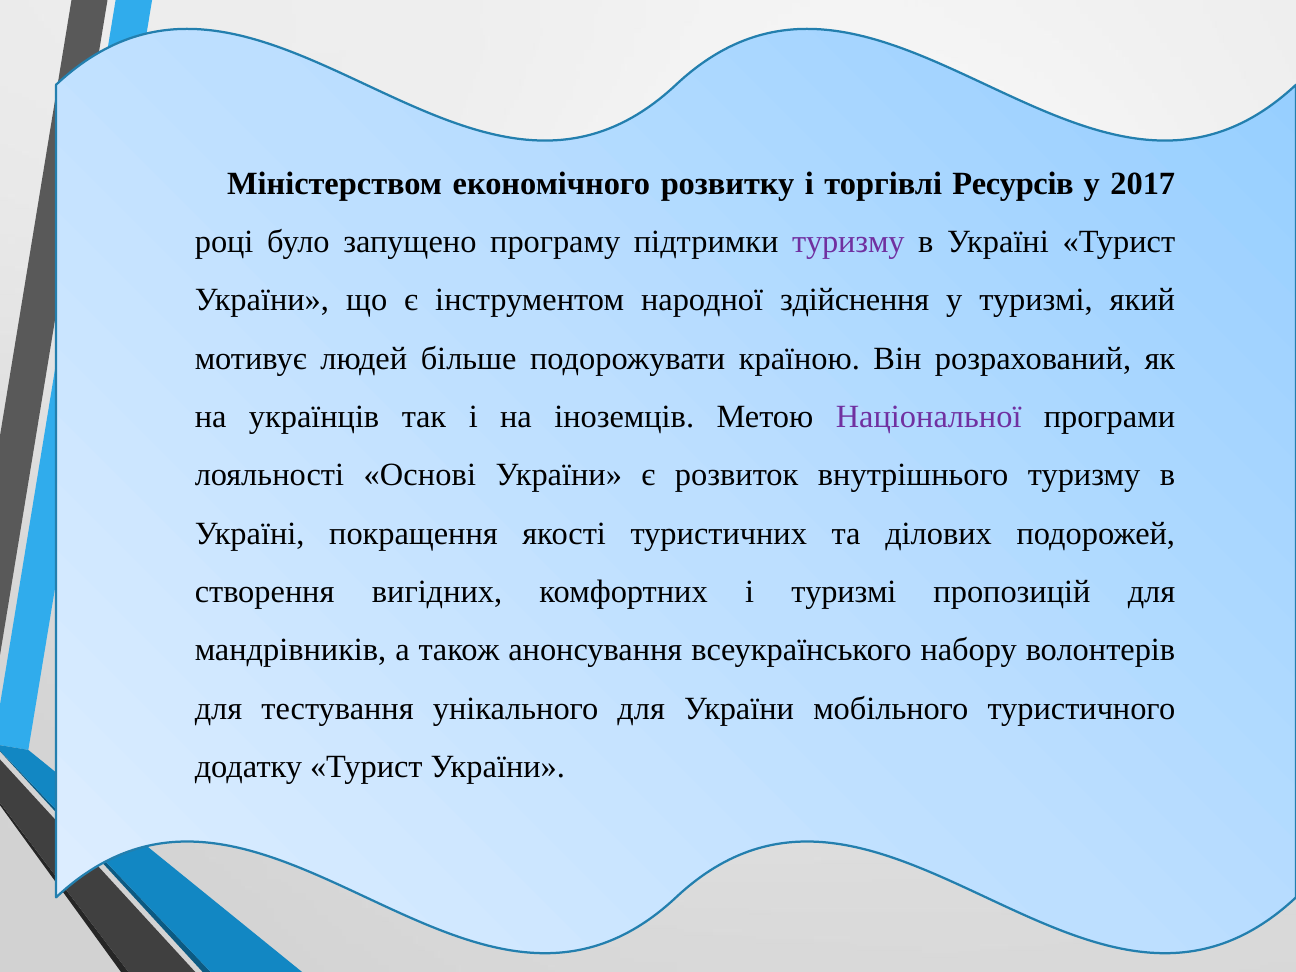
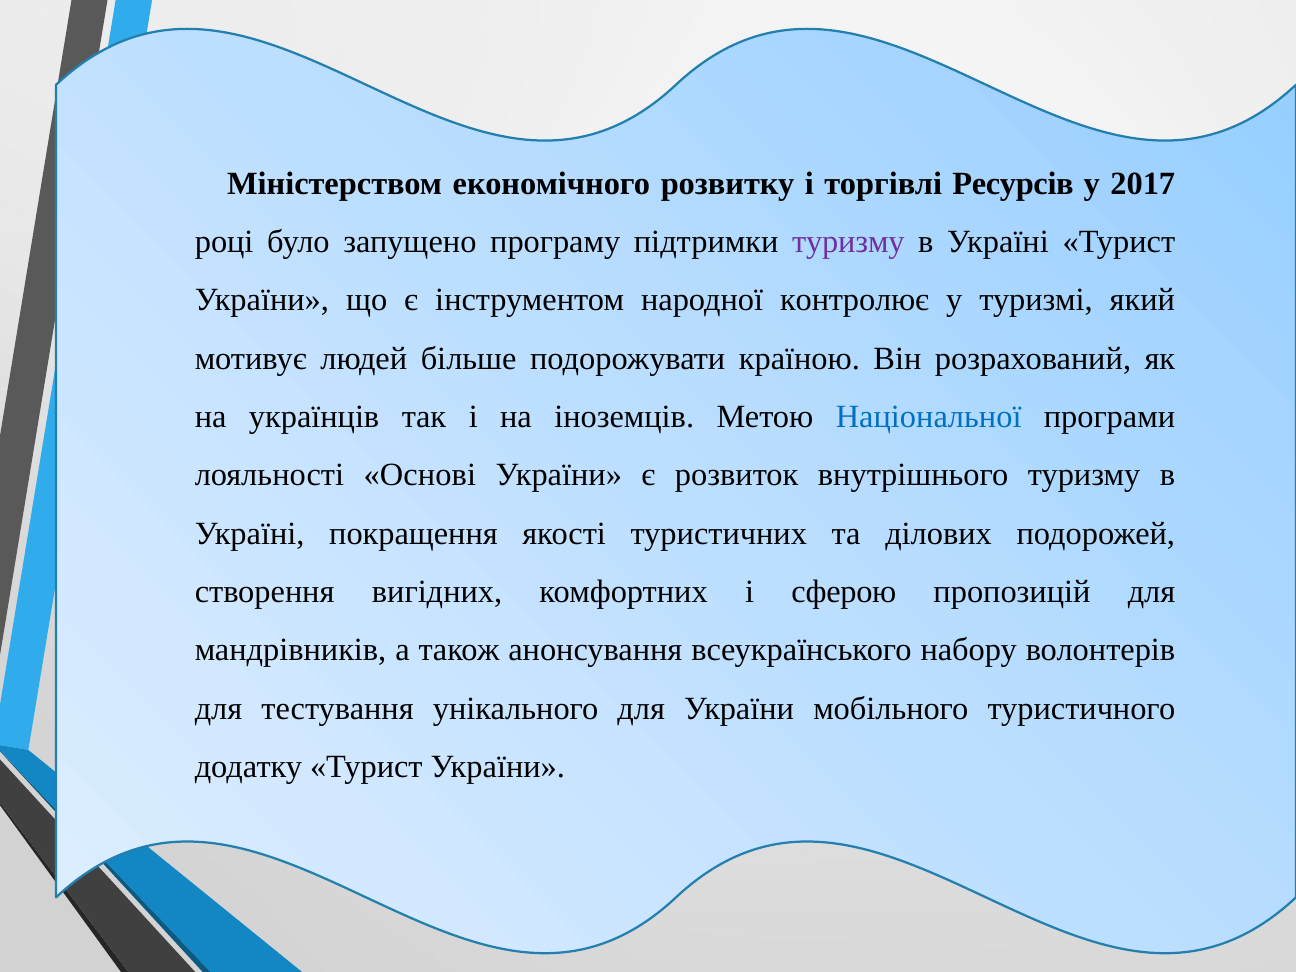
здійснення: здійснення -> контролює
Національної colour: purple -> blue
і туризмі: туризмі -> сферою
